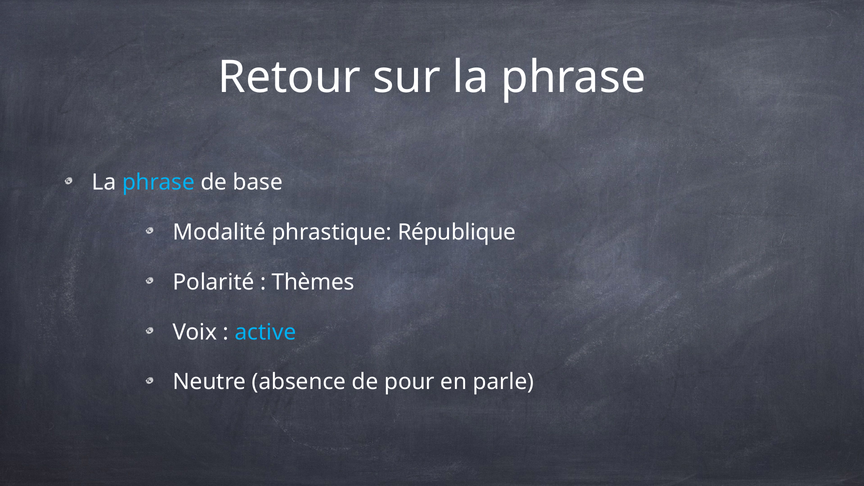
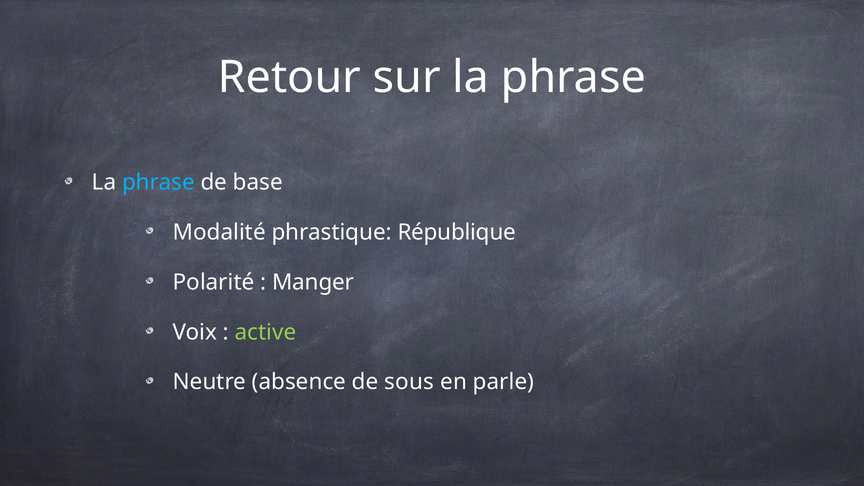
Thèmes: Thèmes -> Manger
active colour: light blue -> light green
pour: pour -> sous
